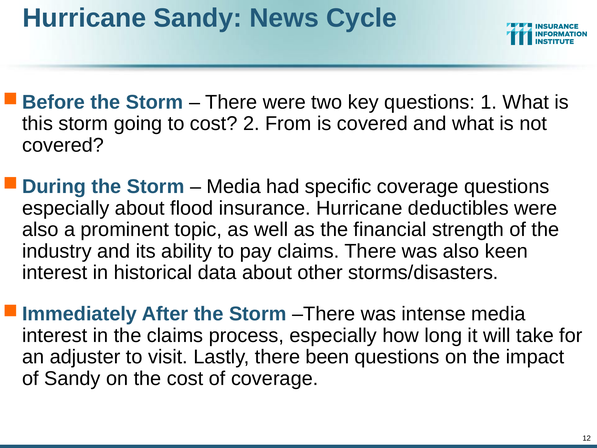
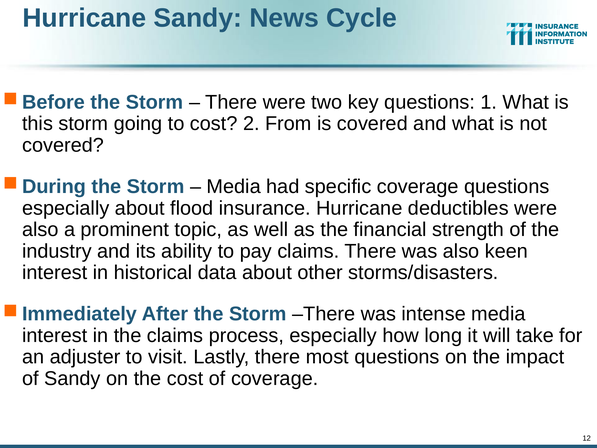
been: been -> most
